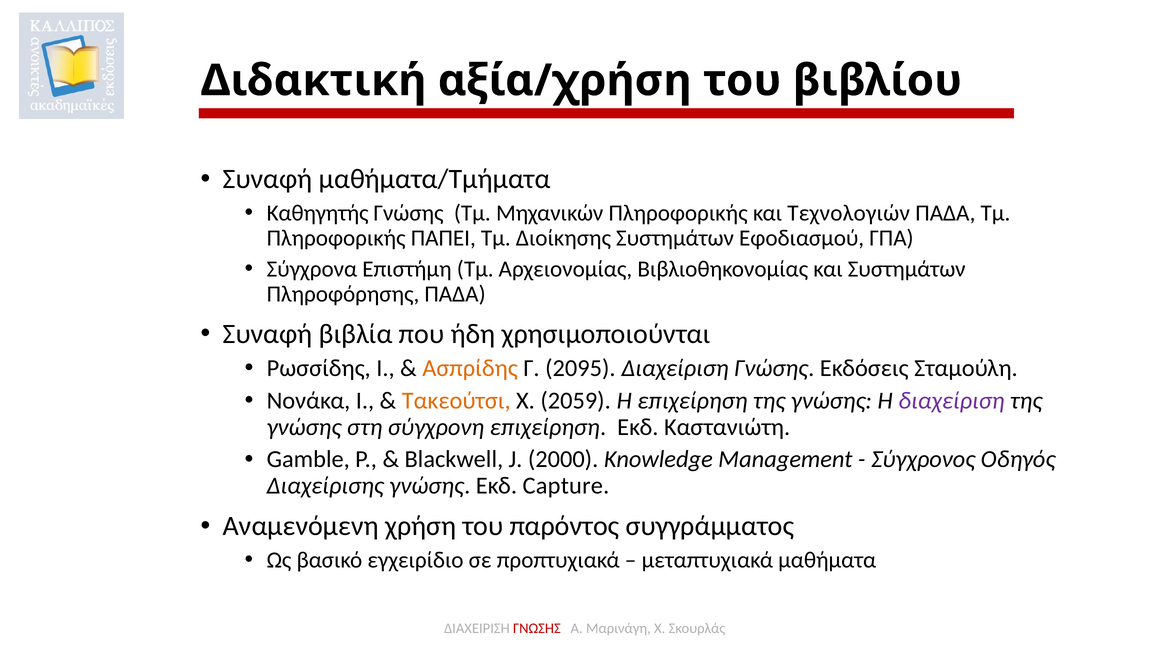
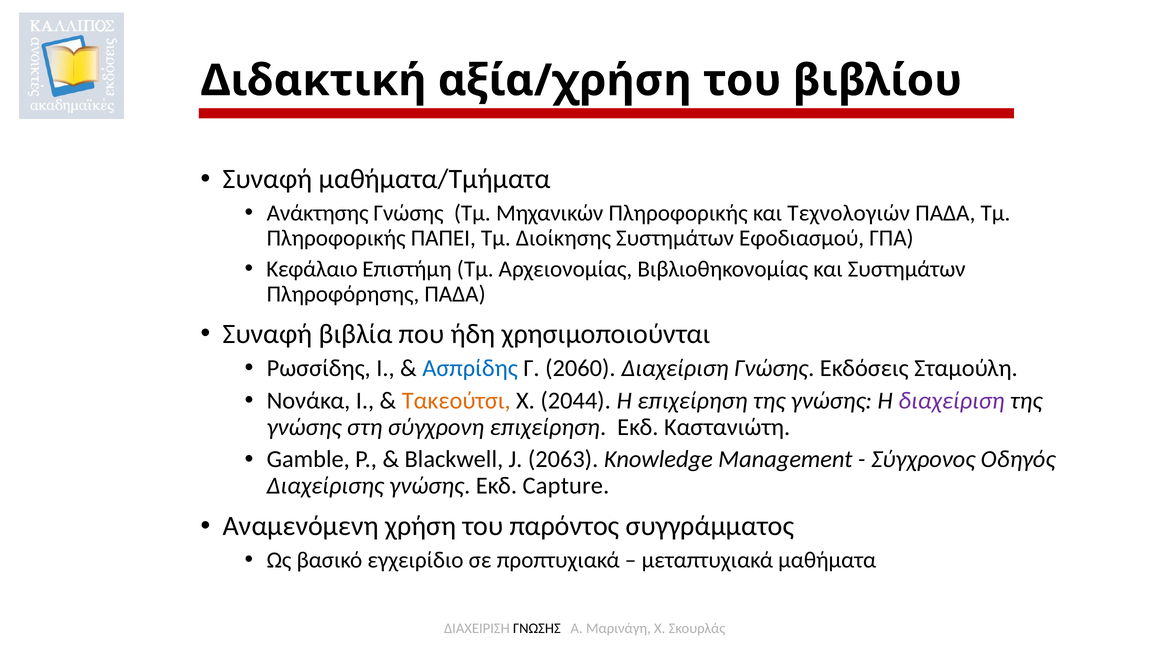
Καθηγητής: Καθηγητής -> Ανάκτησης
Σύγχρονα: Σύγχρονα -> Κεφάλαιο
Ασπρίδης colour: orange -> blue
2095: 2095 -> 2060
2059: 2059 -> 2044
2000: 2000 -> 2063
ΓΝΩΣΗΣ colour: red -> black
